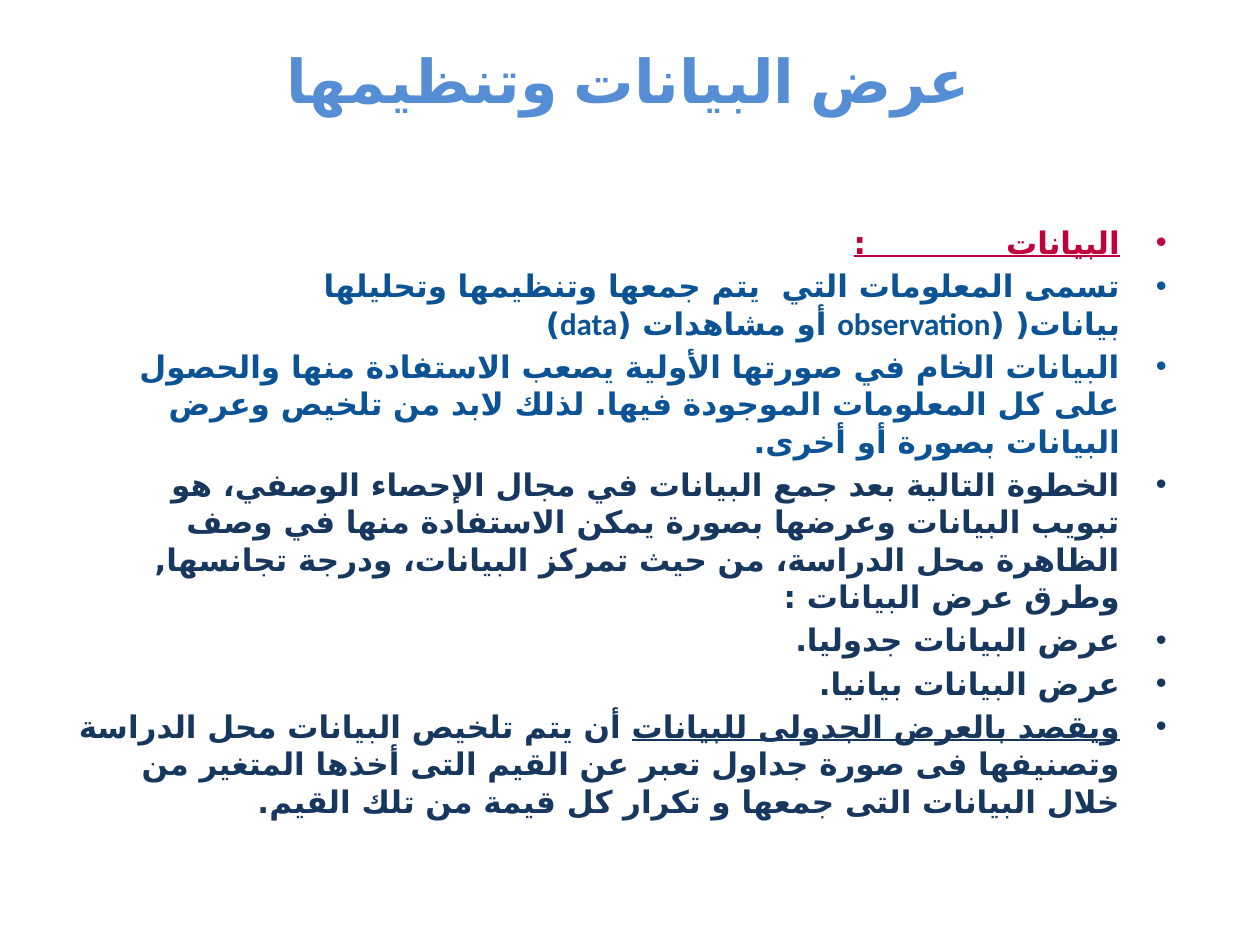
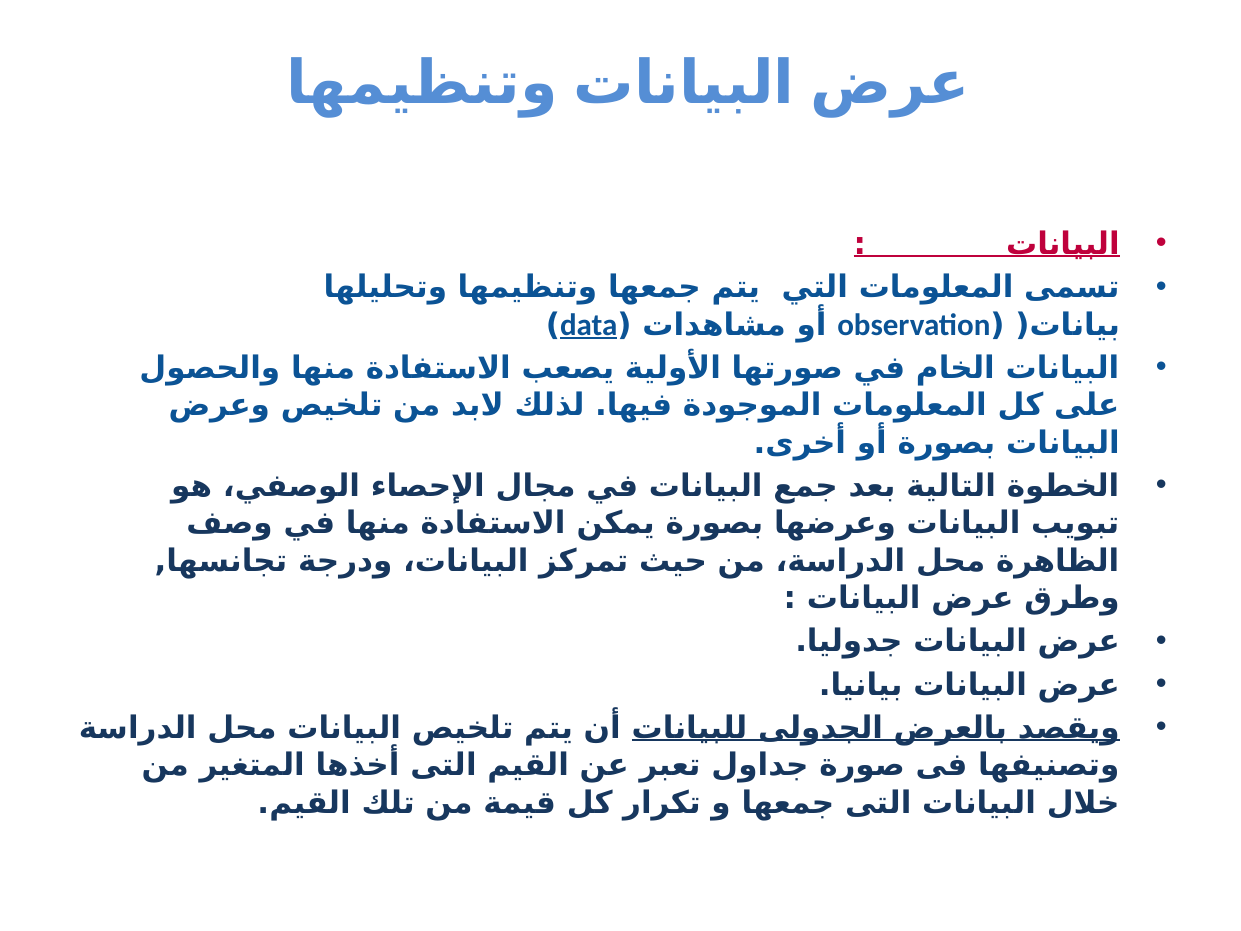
data underline: none -> present
